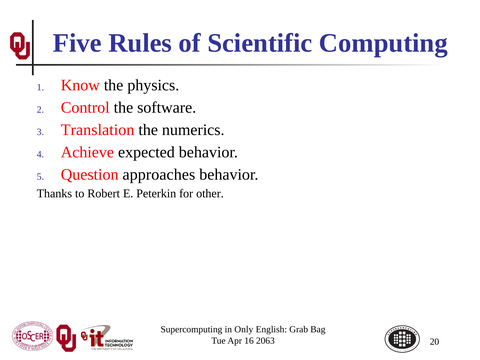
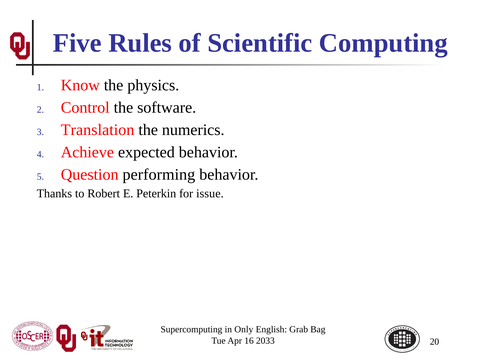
approaches: approaches -> performing
other: other -> issue
2063: 2063 -> 2033
